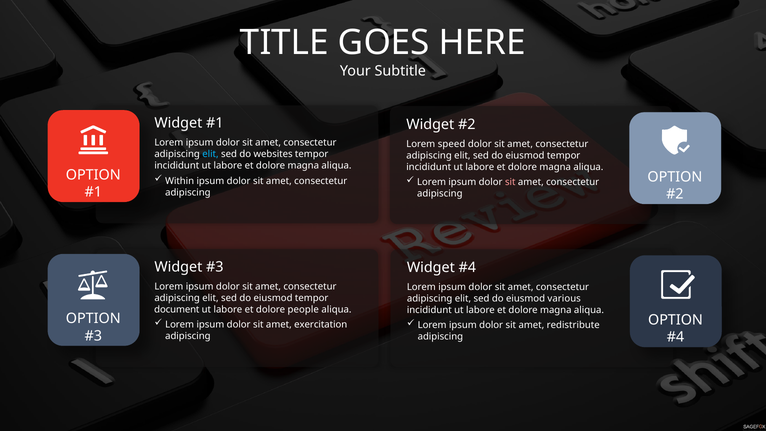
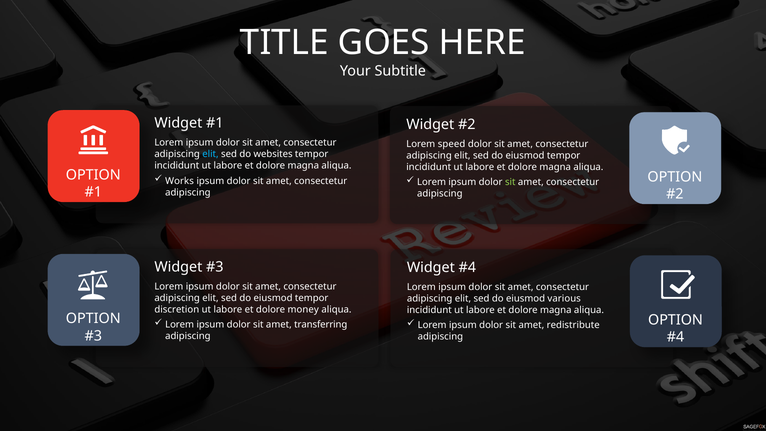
Within: Within -> Works
sit at (510, 182) colour: pink -> light green
document: document -> discretion
people: people -> money
exercitation: exercitation -> transferring
